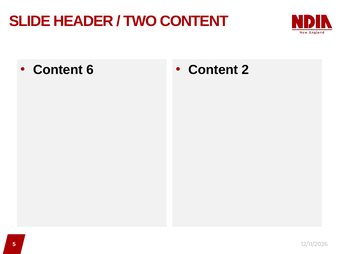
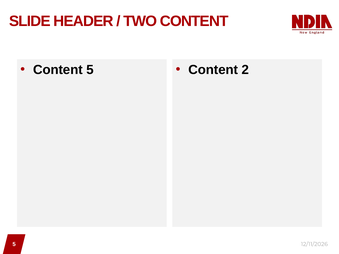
Content 6: 6 -> 5
